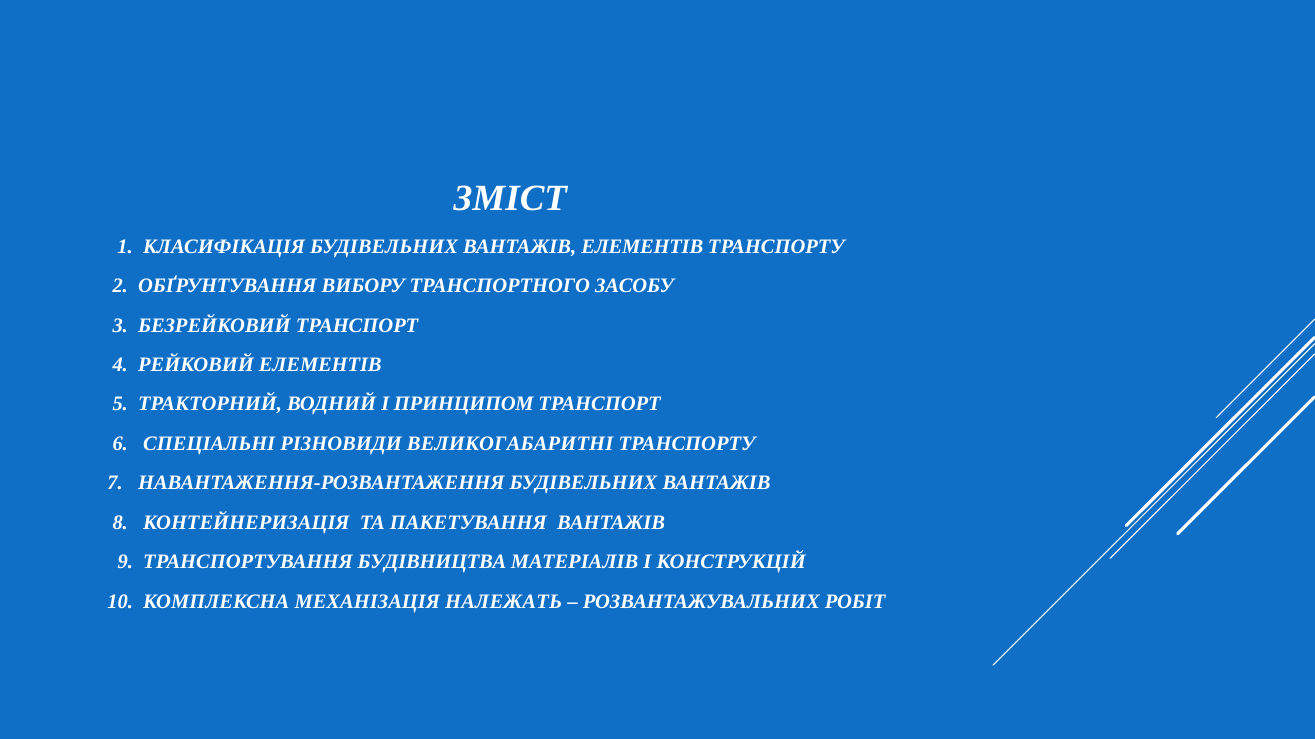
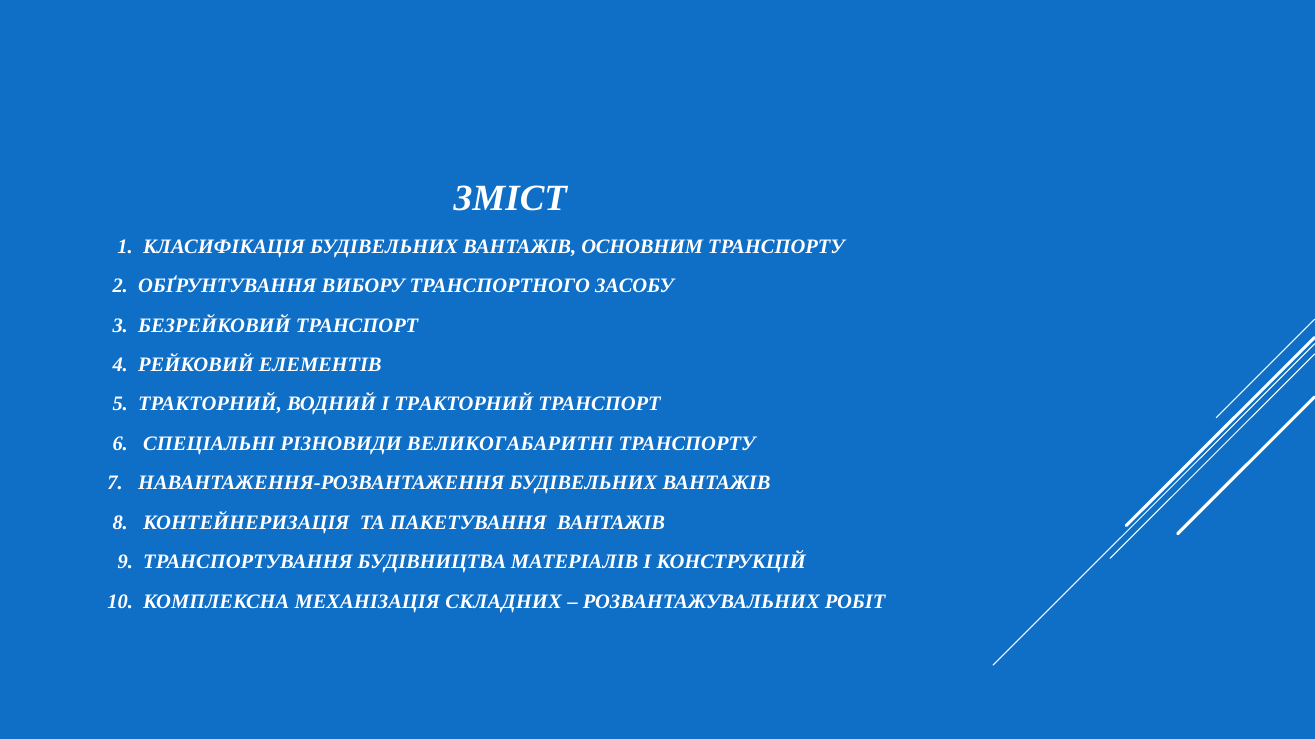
ВАНТАЖІВ ЕЛЕМЕНТІВ: ЕЛЕМЕНТІВ -> ОСНОВНИМ
І ПРИНЦИПОМ: ПРИНЦИПОМ -> ТРАКТОРНИЙ
НАЛЕЖАТЬ: НАЛЕЖАТЬ -> СКЛАДНИХ
